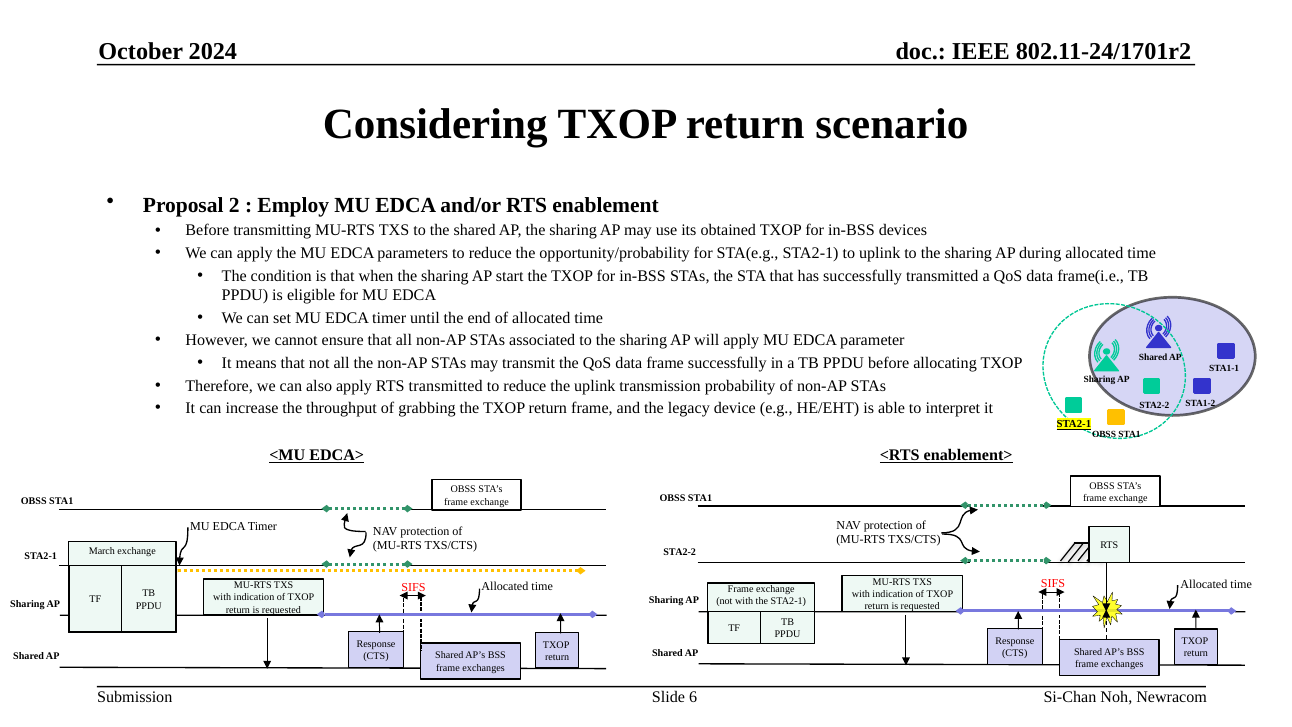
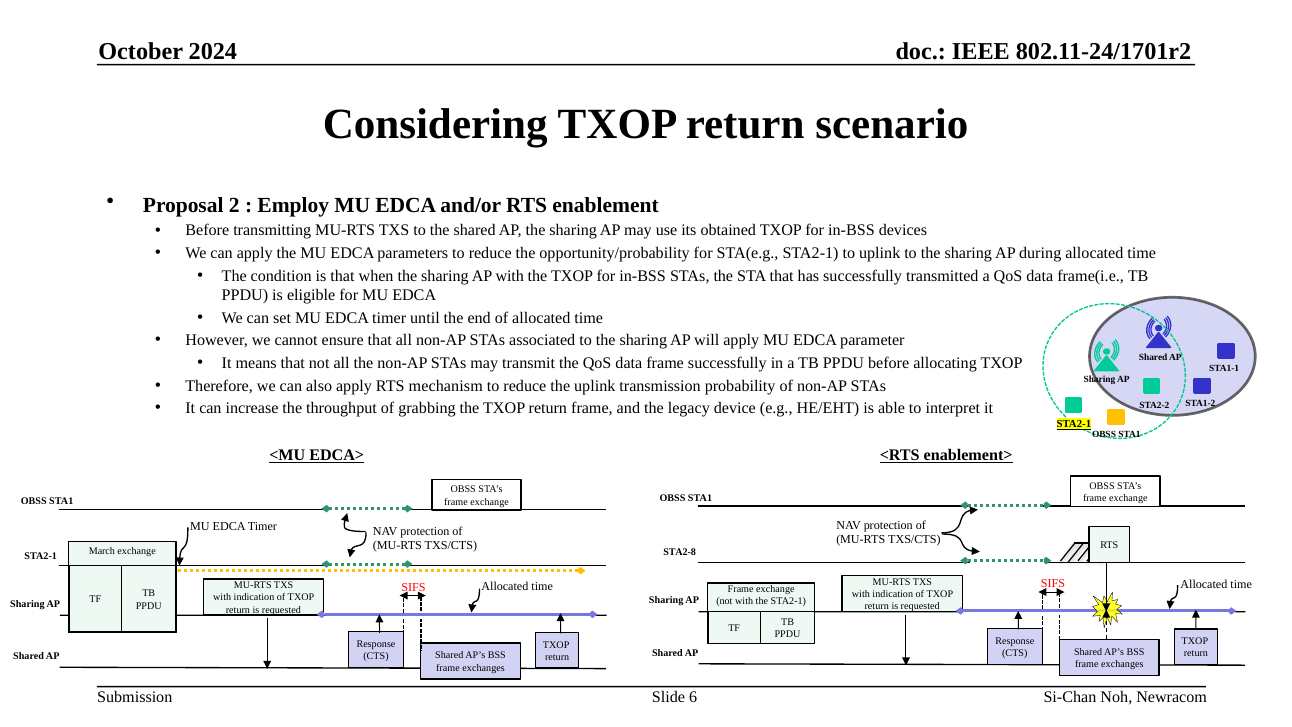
AP start: start -> with
RTS transmitted: transmitted -> mechanism
STA2-2 at (680, 552): STA2-2 -> STA2-8
